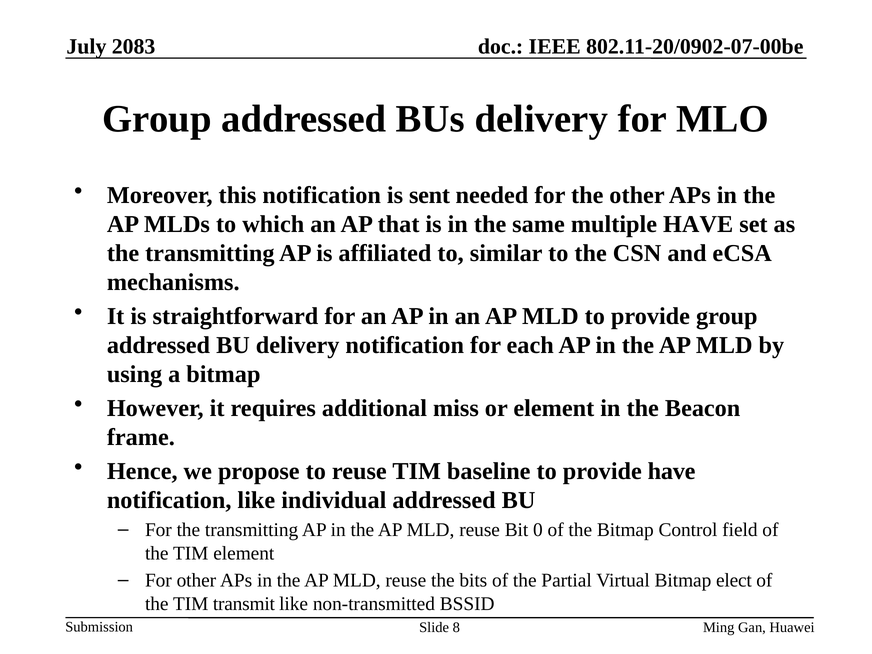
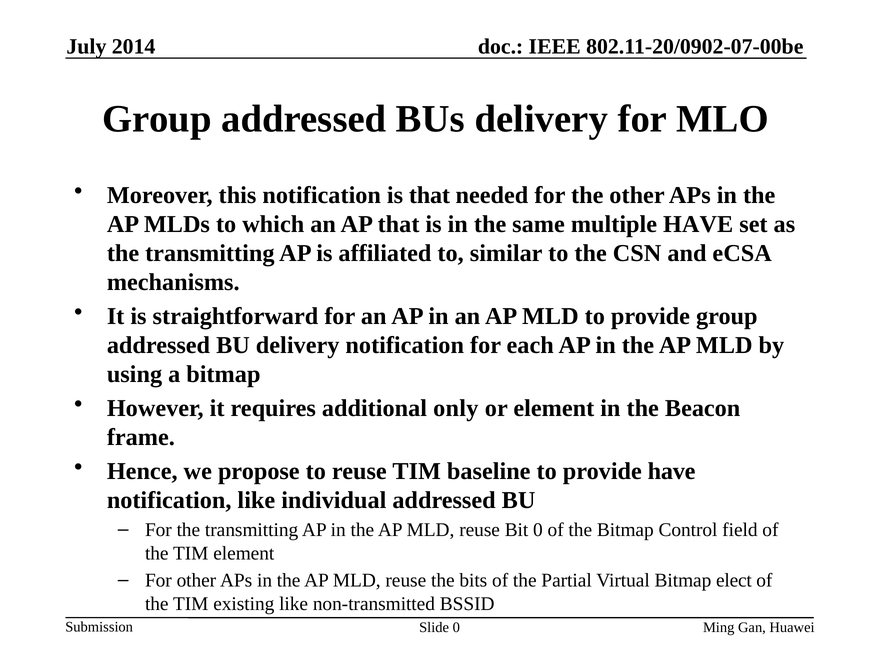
2083: 2083 -> 2014
is sent: sent -> that
miss: miss -> only
transmit: transmit -> existing
Slide 8: 8 -> 0
